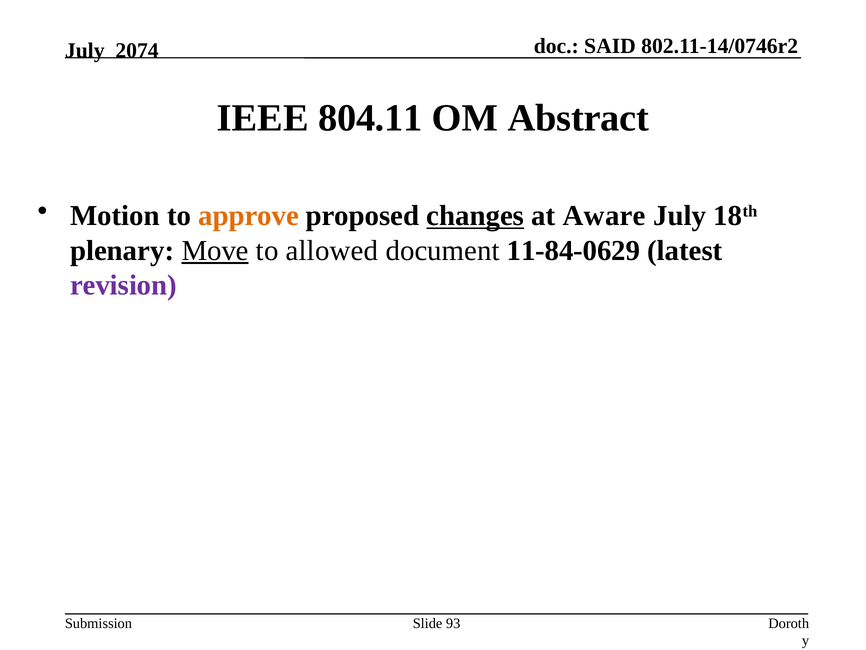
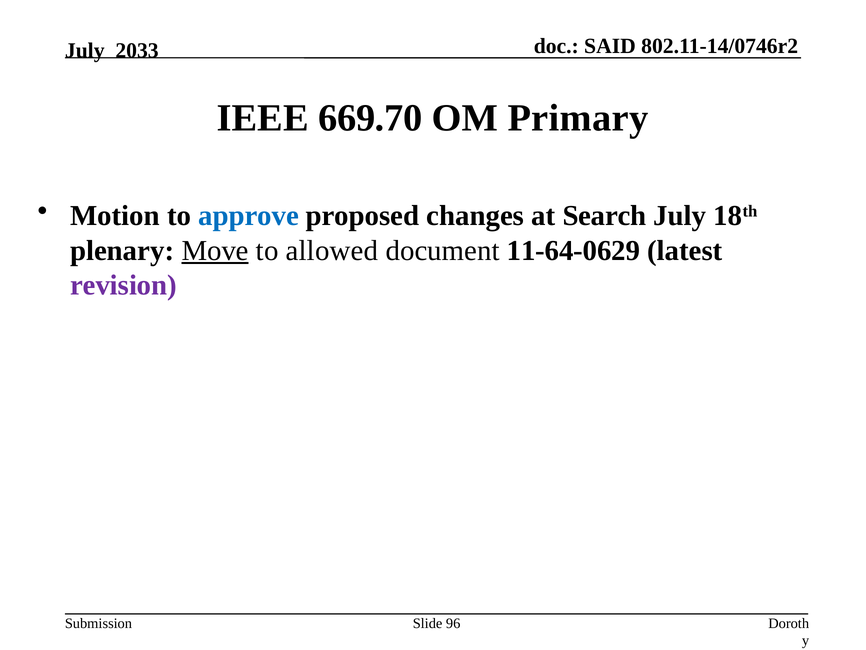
2074: 2074 -> 2033
804.11: 804.11 -> 669.70
Abstract: Abstract -> Primary
approve colour: orange -> blue
changes underline: present -> none
Aware: Aware -> Search
11-84-0629: 11-84-0629 -> 11-64-0629
93: 93 -> 96
